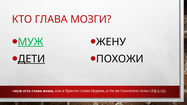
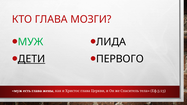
МУЖ underline: present -> none
ЖЕНУ: ЖЕНУ -> ЛИДА
ПОХОЖИ: ПОХОЖИ -> ПЕРВОГО
